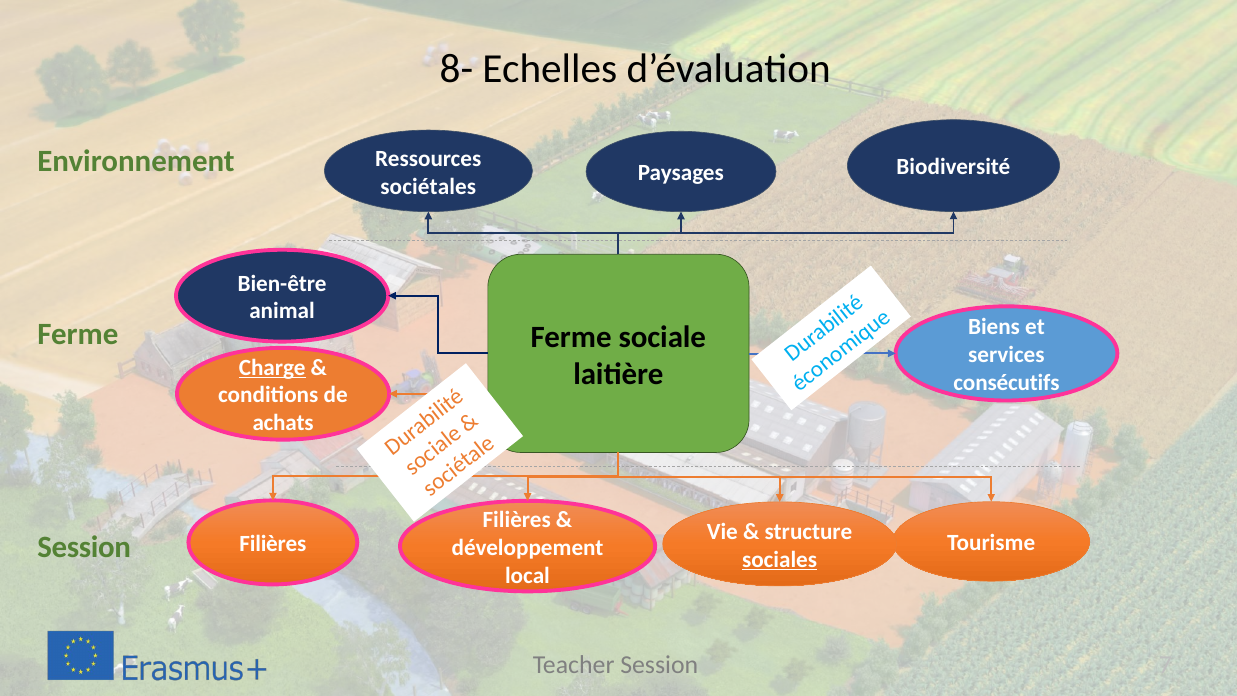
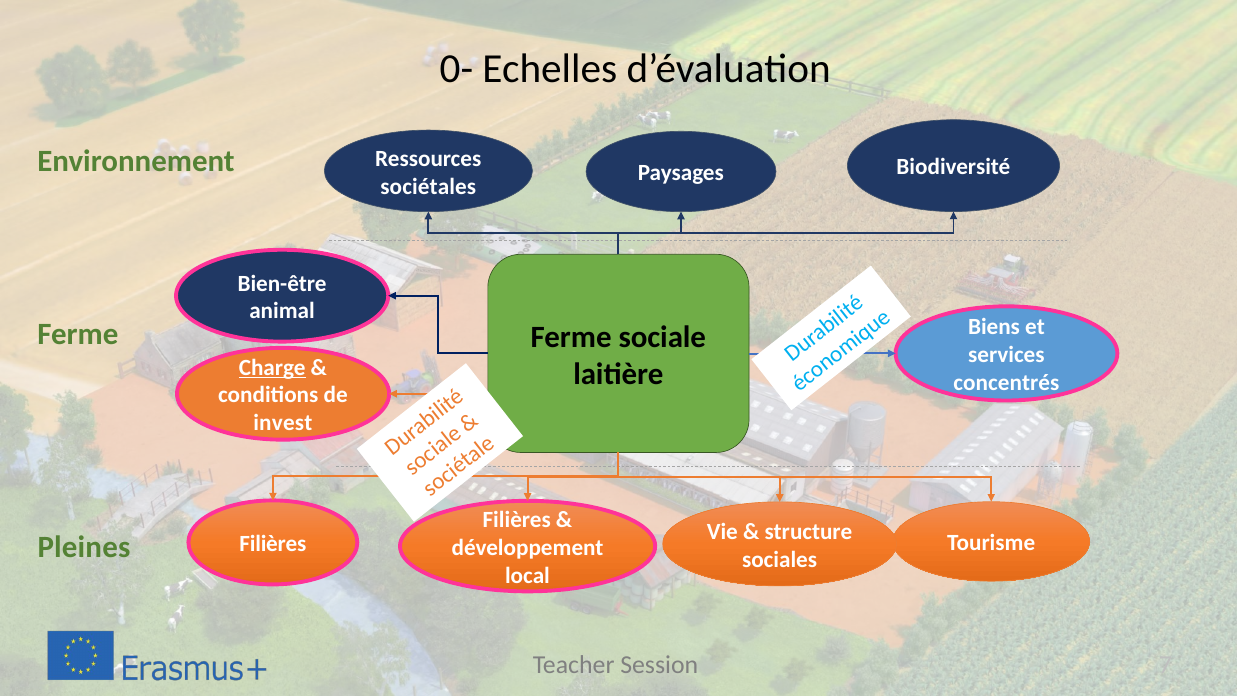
8-: 8- -> 0-
consécutifs: consécutifs -> concentrés
achats: achats -> invest
Session at (84, 548): Session -> Pleines
sociales underline: present -> none
